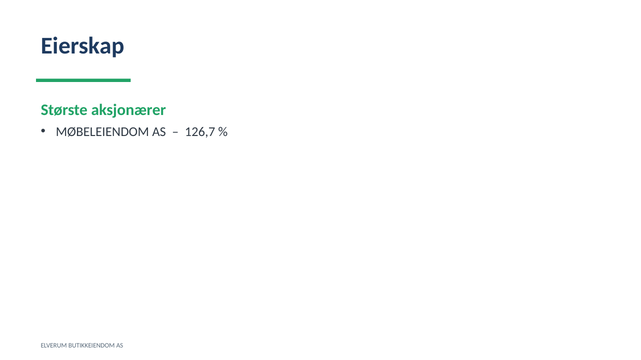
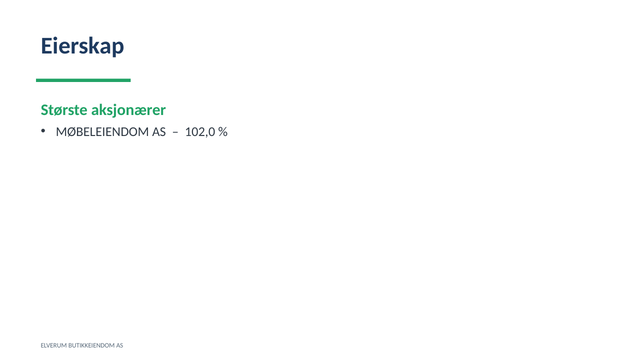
126,7: 126,7 -> 102,0
